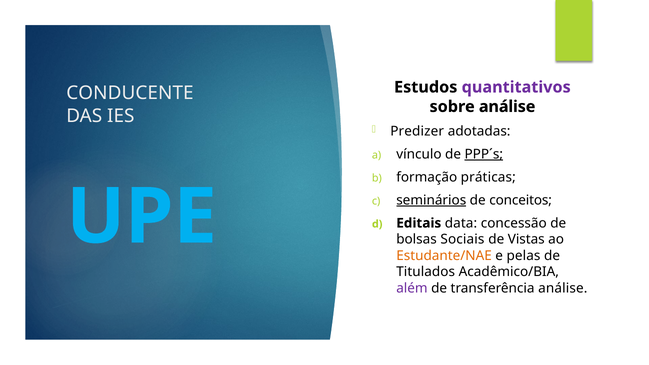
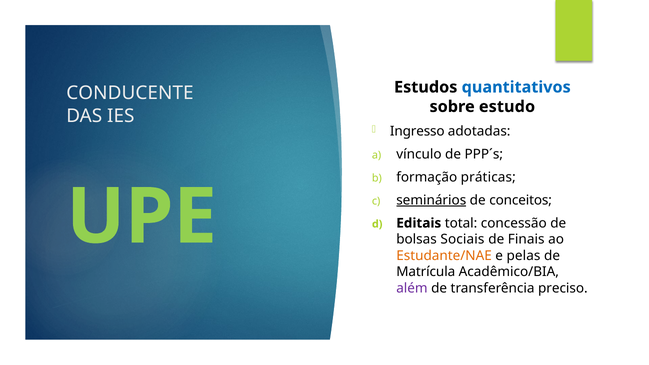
quantitativos colour: purple -> blue
sobre análise: análise -> estudo
Predizer: Predizer -> Ingresso
PPP´s underline: present -> none
UPE colour: light blue -> light green
data: data -> total
Vistas: Vistas -> Finais
Titulados: Titulados -> Matrícula
transferência análise: análise -> preciso
